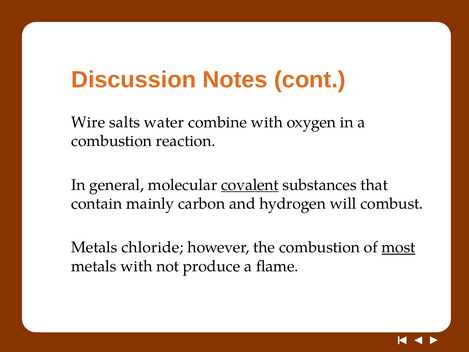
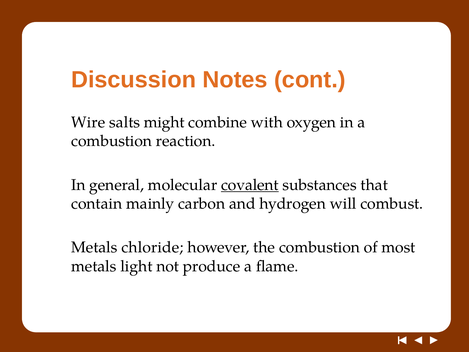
water: water -> might
most underline: present -> none
metals with: with -> light
